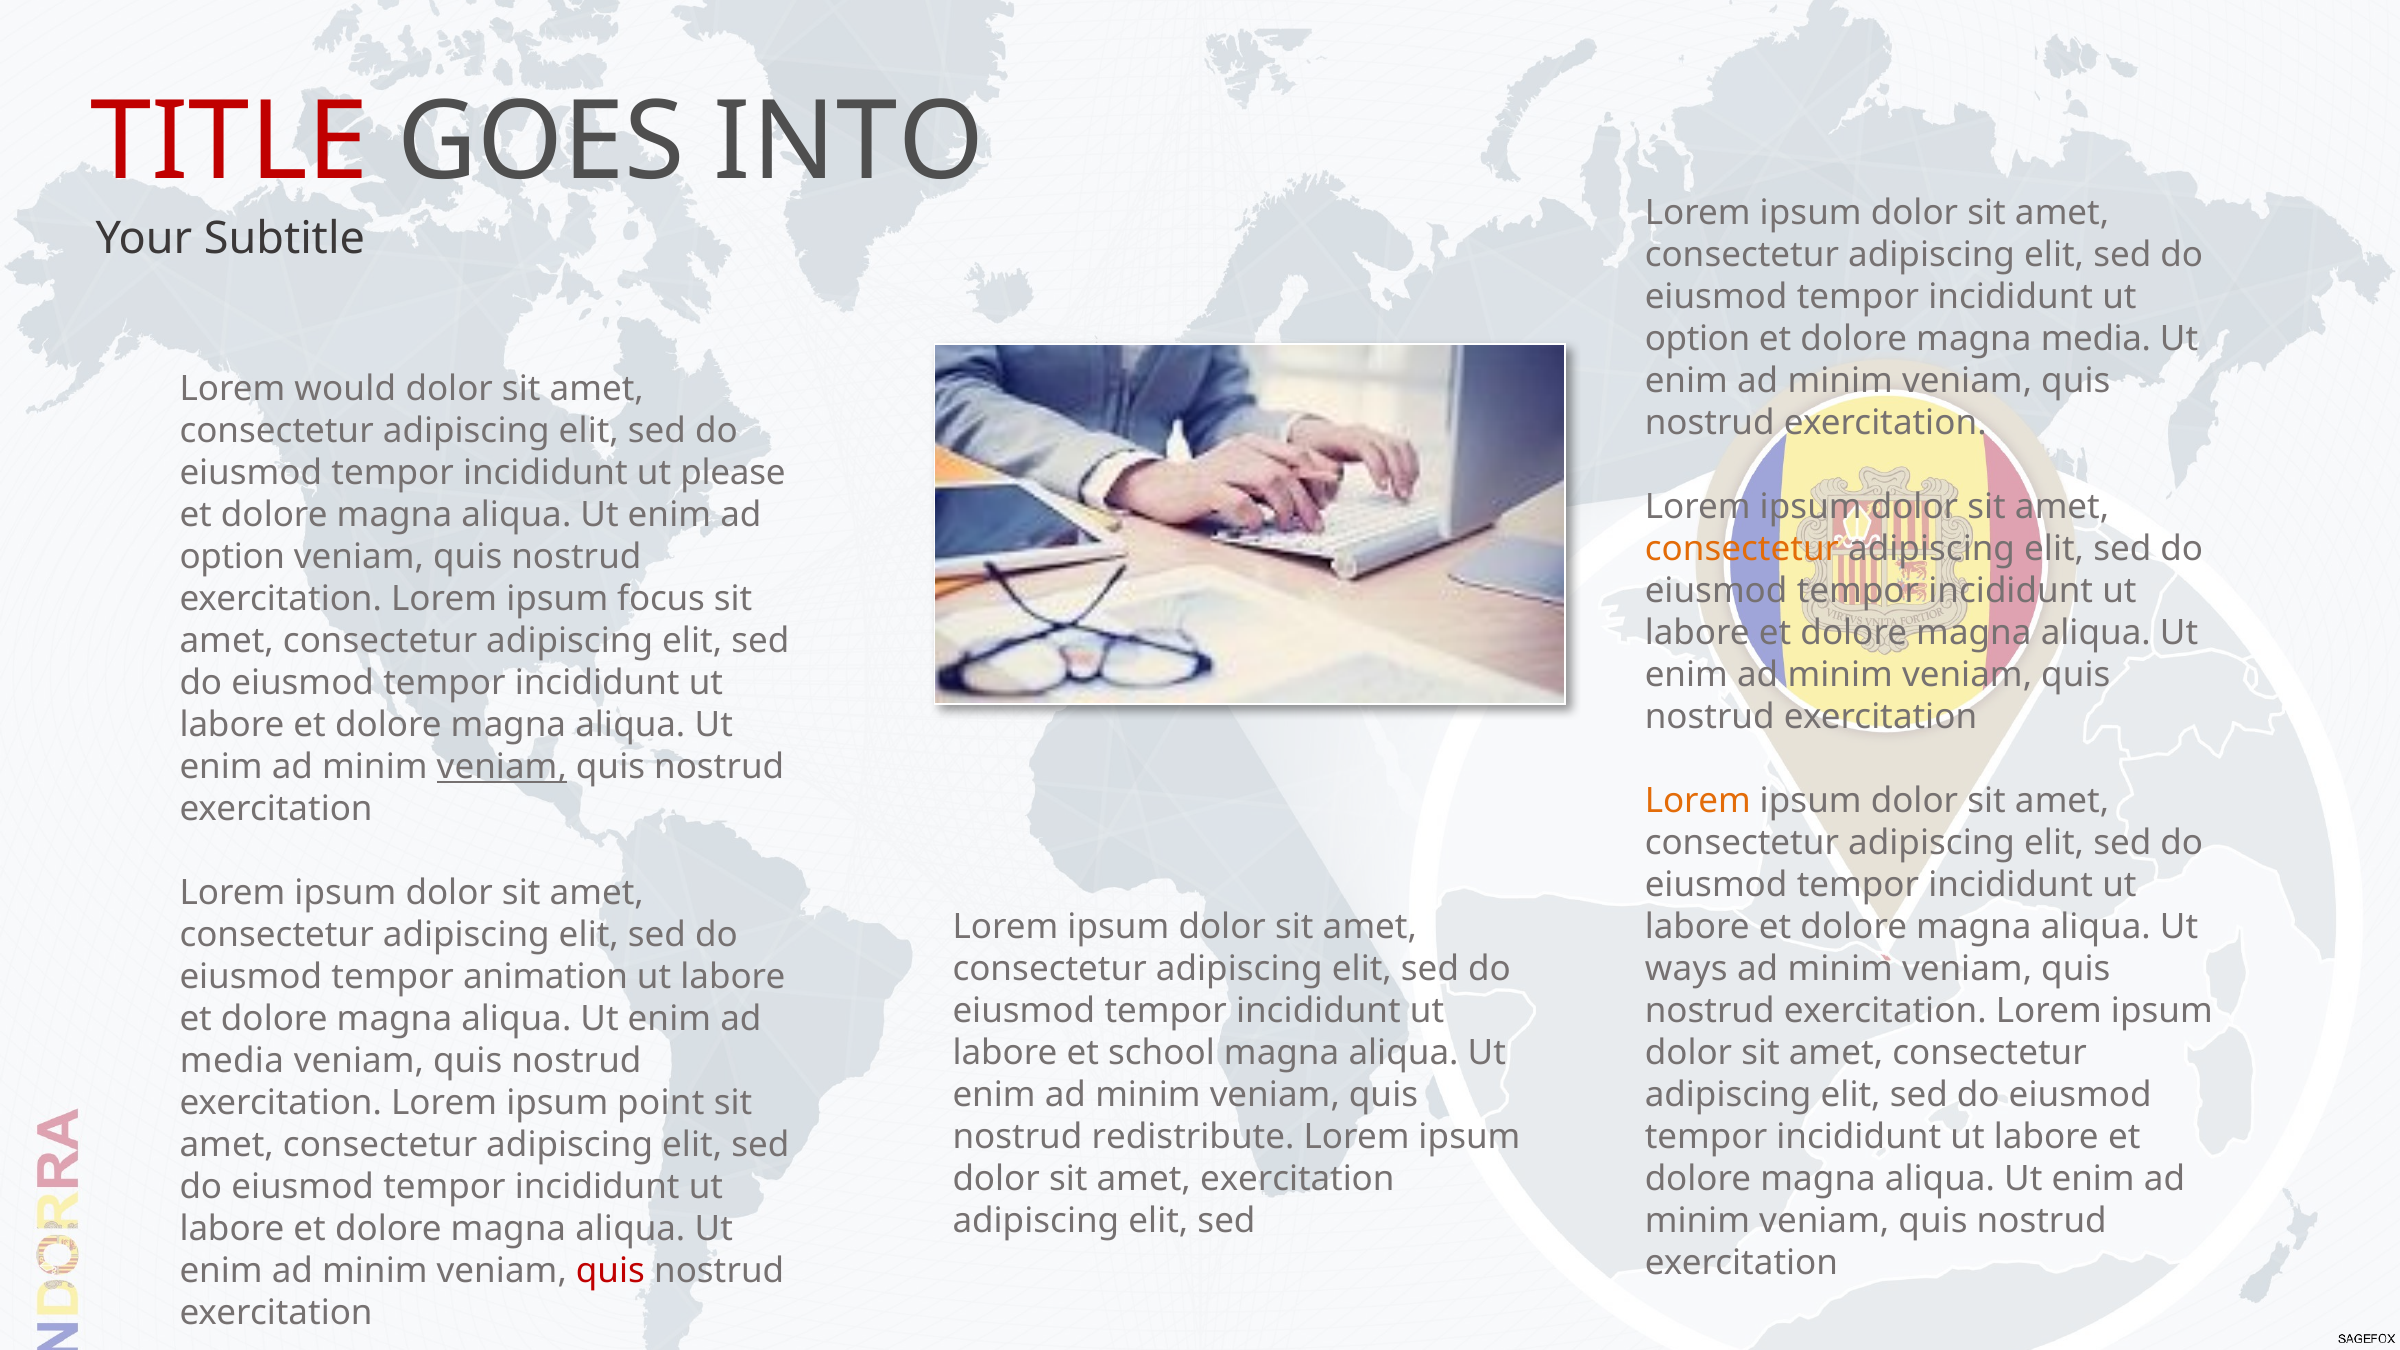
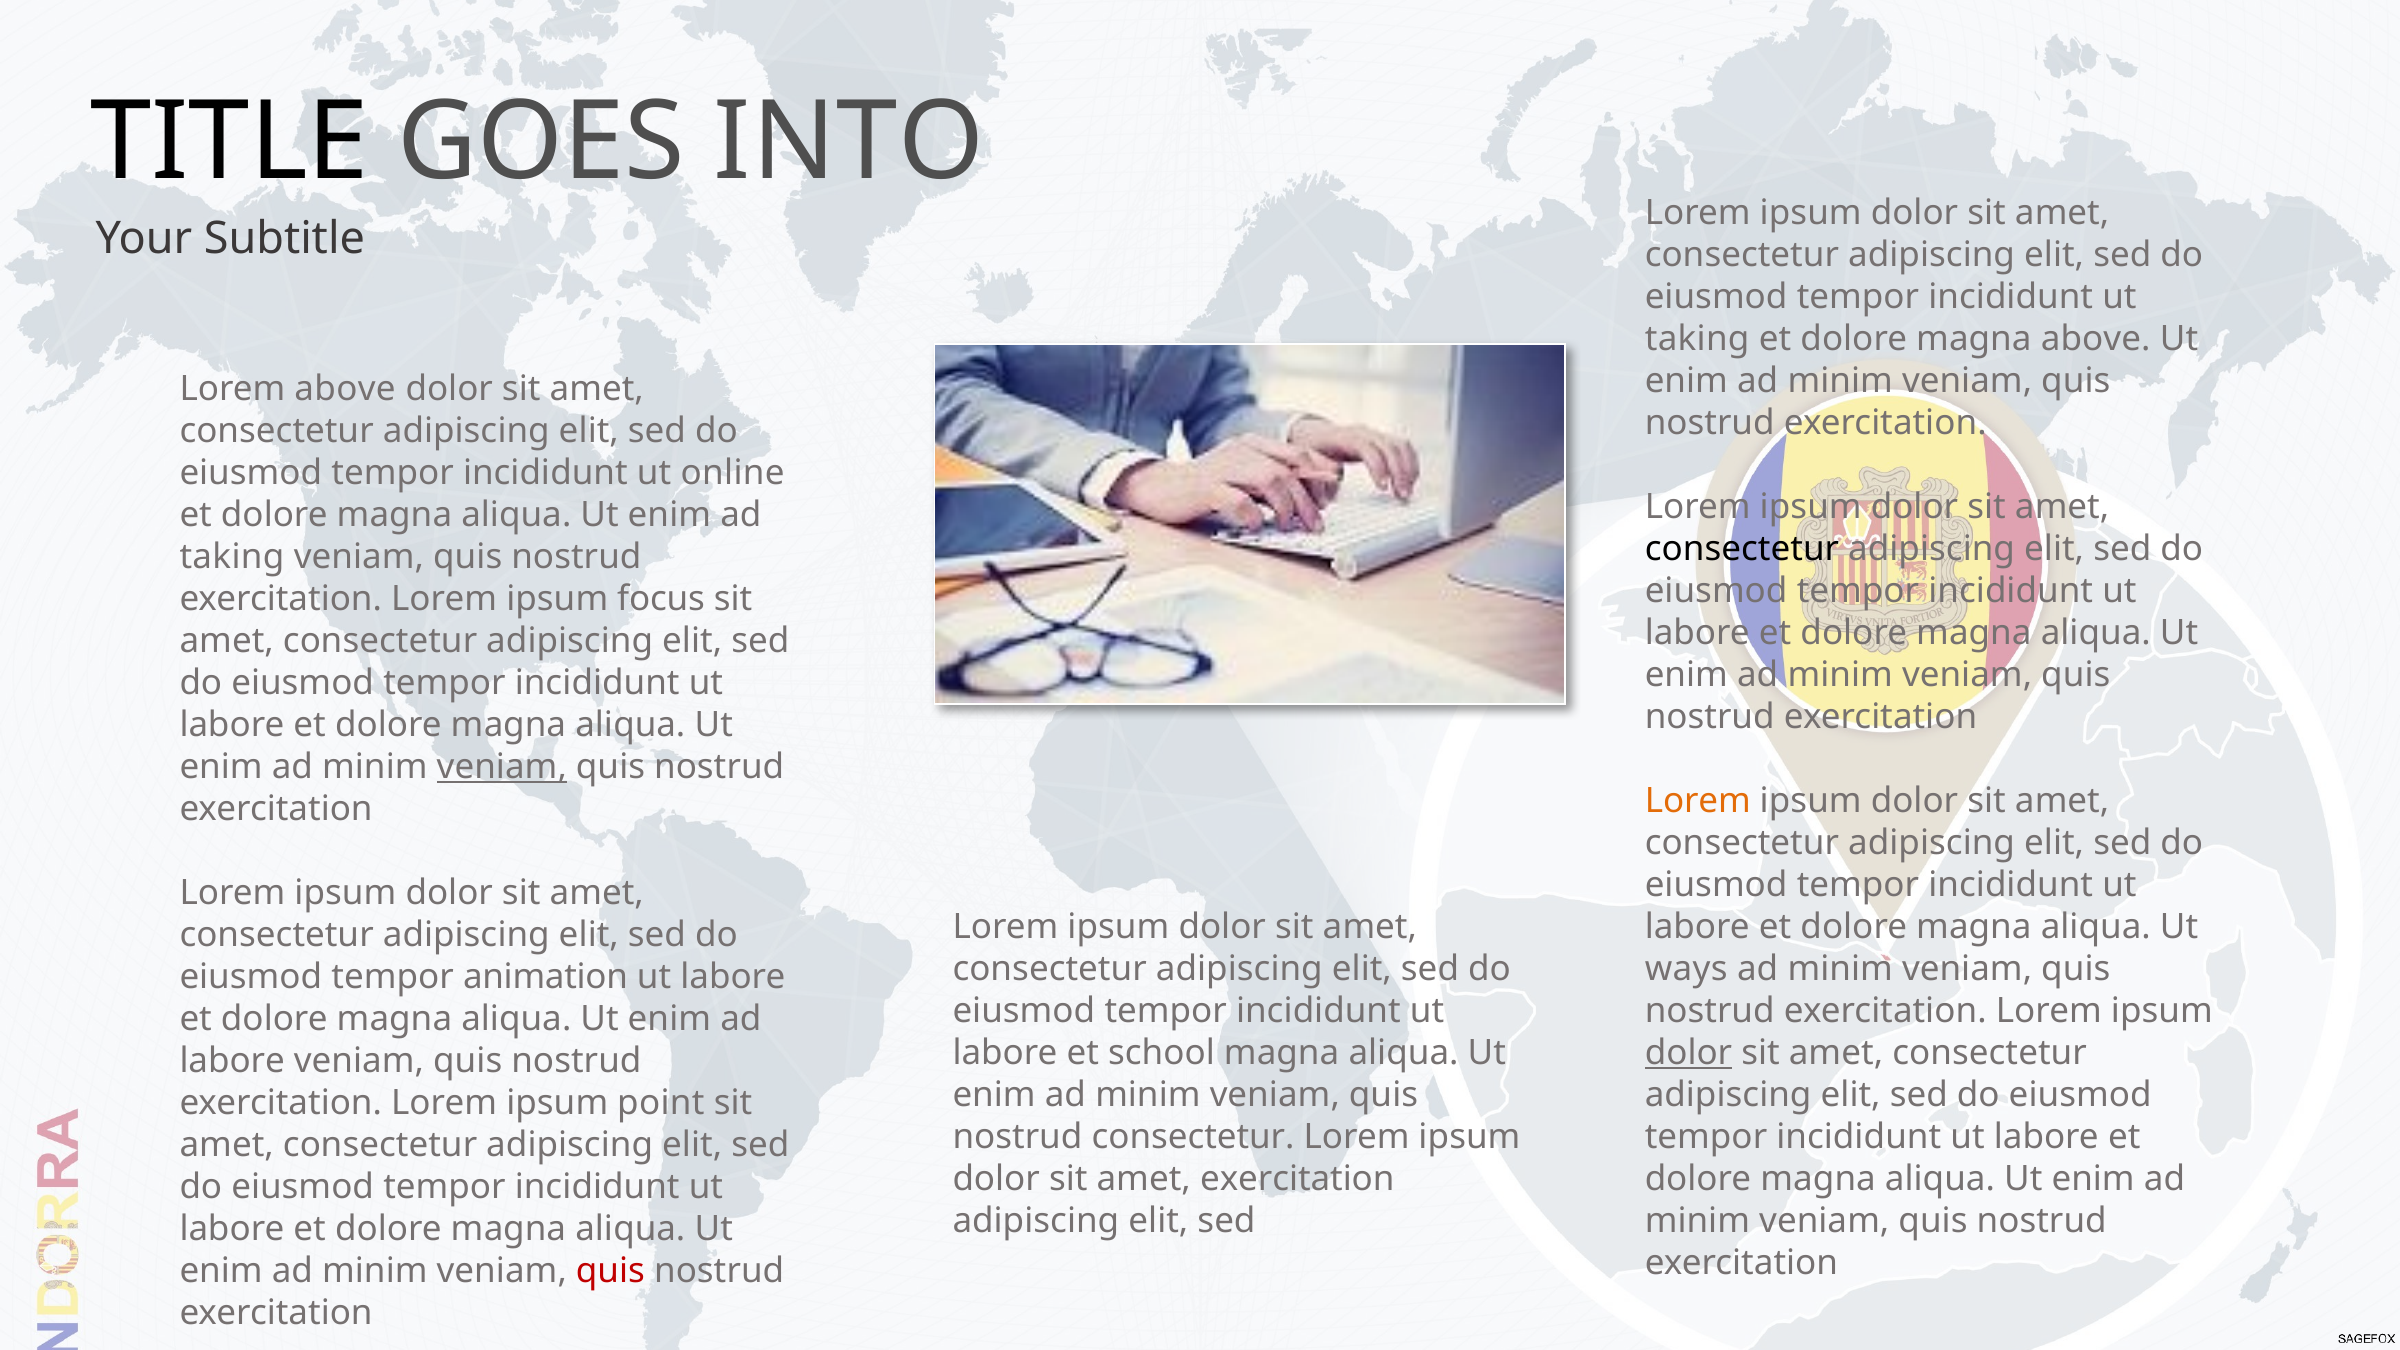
TITLE colour: red -> black
option at (1697, 339): option -> taking
magna media: media -> above
Lorem would: would -> above
please: please -> online
consectetur at (1742, 549) colour: orange -> black
option at (232, 557): option -> taking
dolor at (1689, 1053) underline: none -> present
media at (232, 1061): media -> labore
nostrud redistribute: redistribute -> consectetur
